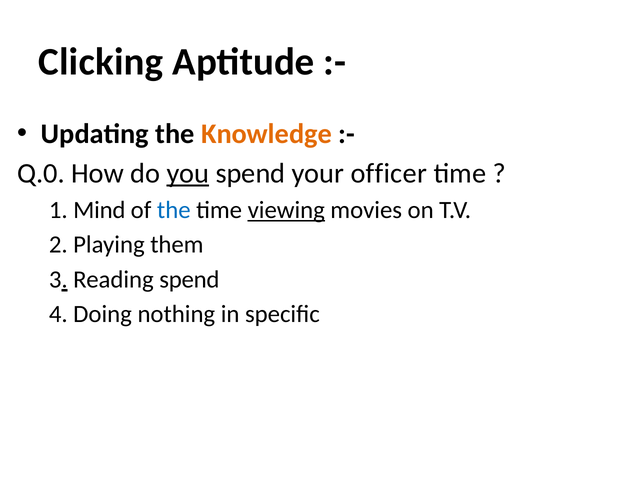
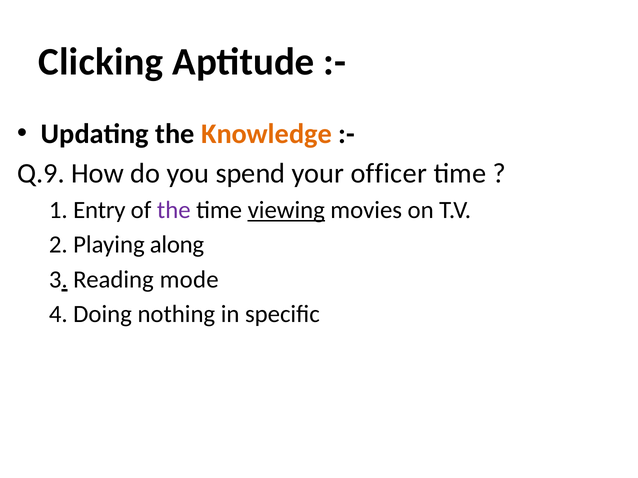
Q.0: Q.0 -> Q.9
you underline: present -> none
Mind: Mind -> Entry
the at (174, 210) colour: blue -> purple
them: them -> along
Reading spend: spend -> mode
